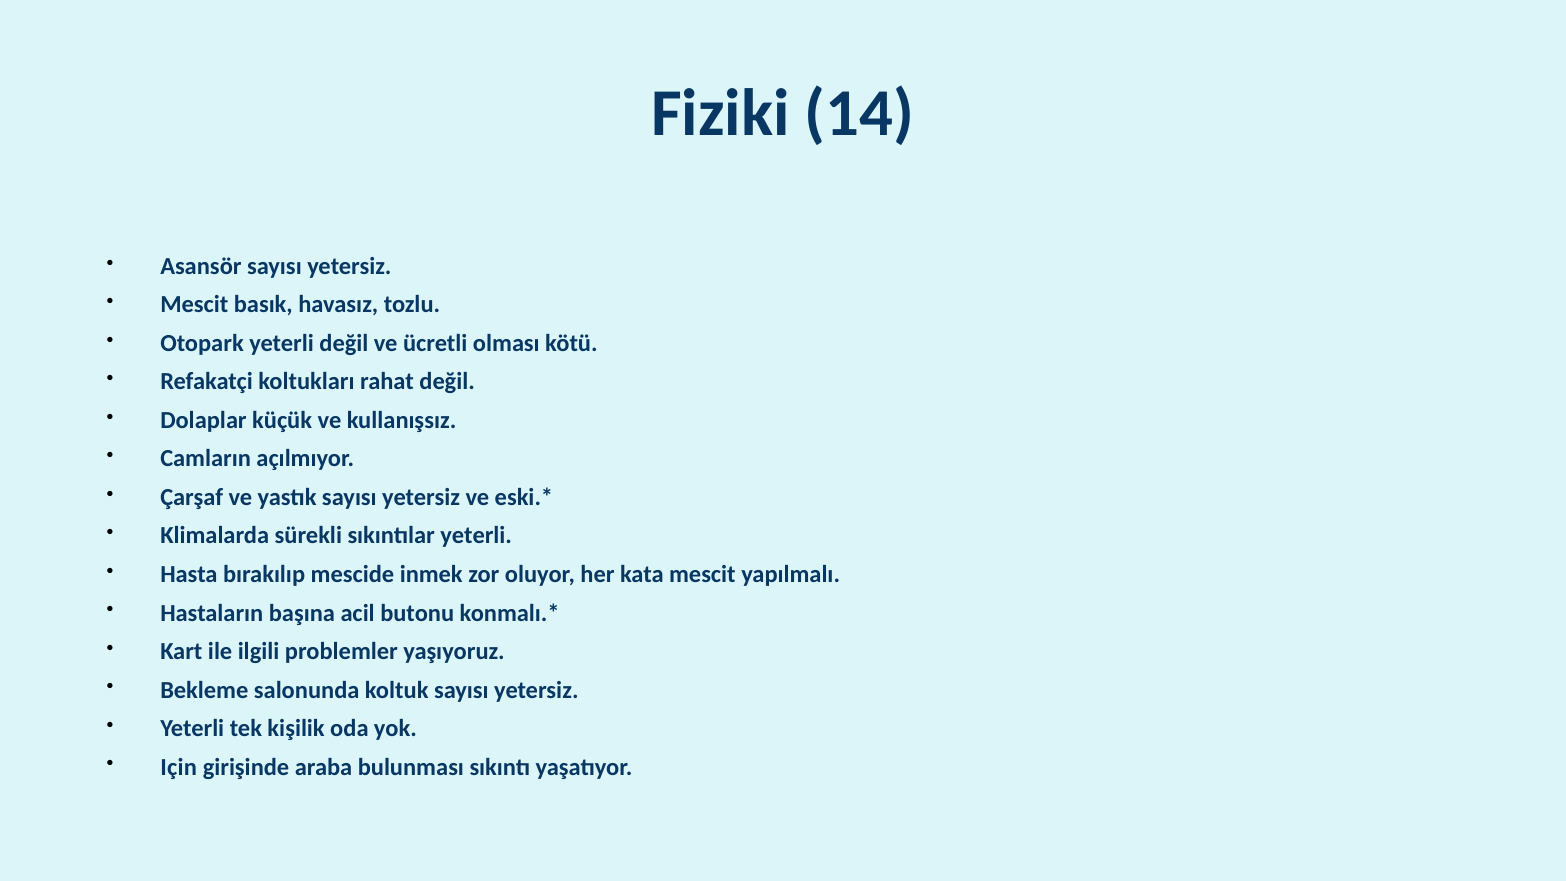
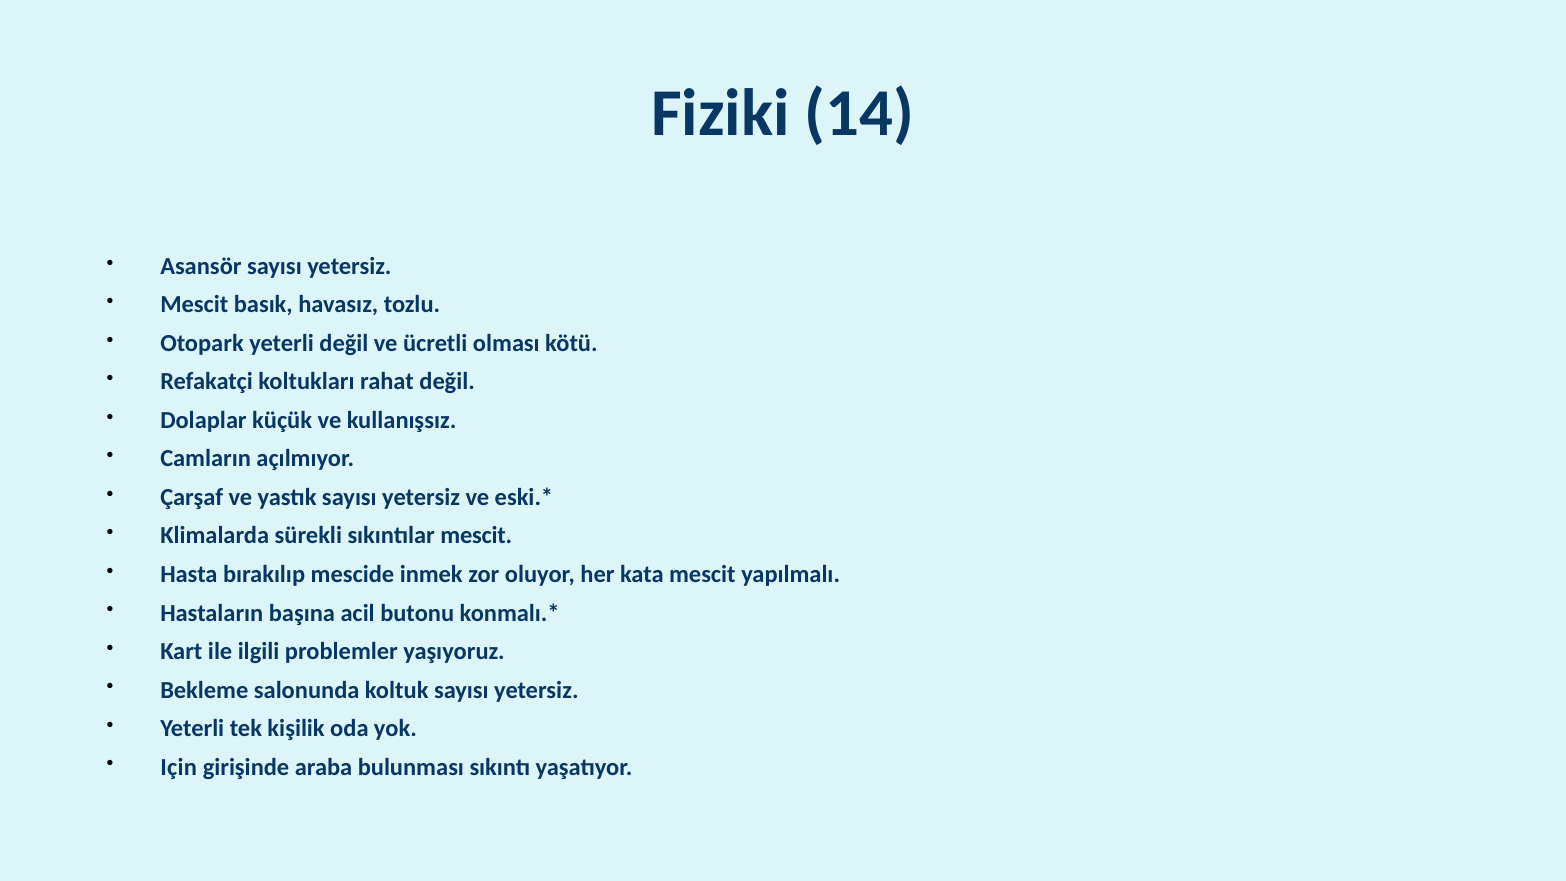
sıkıntılar yeterli: yeterli -> mescit
